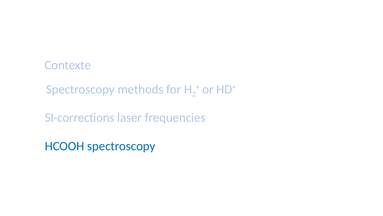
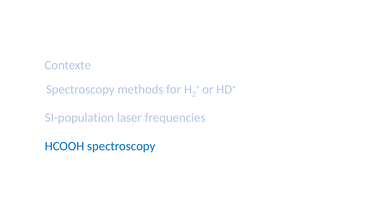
SI-corrections: SI-corrections -> SI-population
